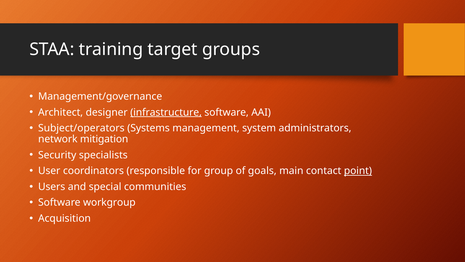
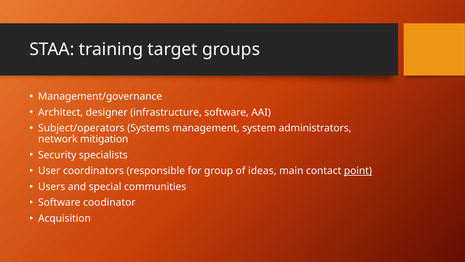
infrastructure underline: present -> none
goals: goals -> ideas
workgroup: workgroup -> coodinator
